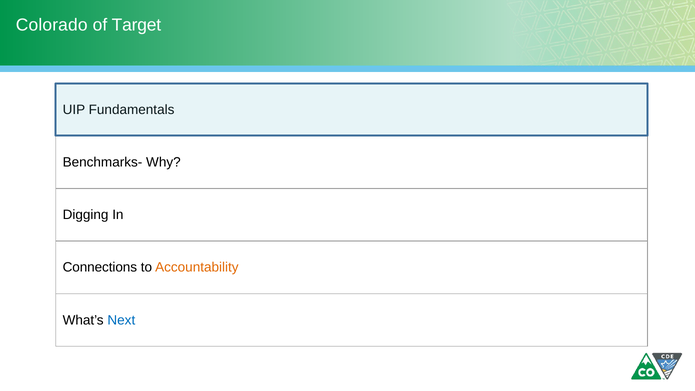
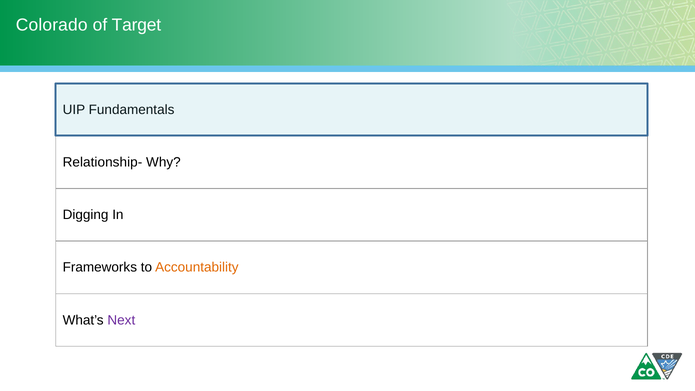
Benchmarks-: Benchmarks- -> Relationship-
Connections: Connections -> Frameworks
Next colour: blue -> purple
